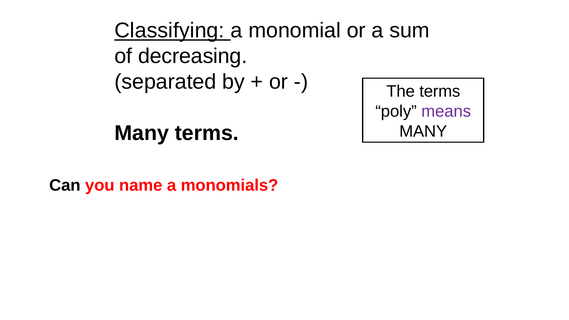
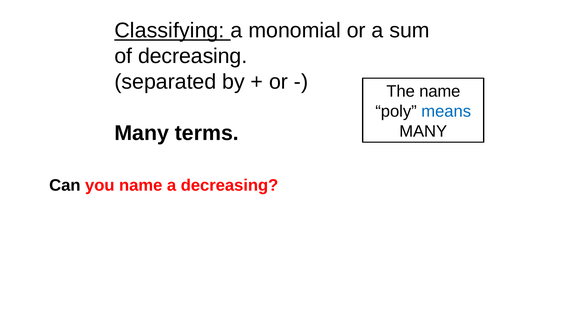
The terms: terms -> name
means colour: purple -> blue
a monomials: monomials -> decreasing
